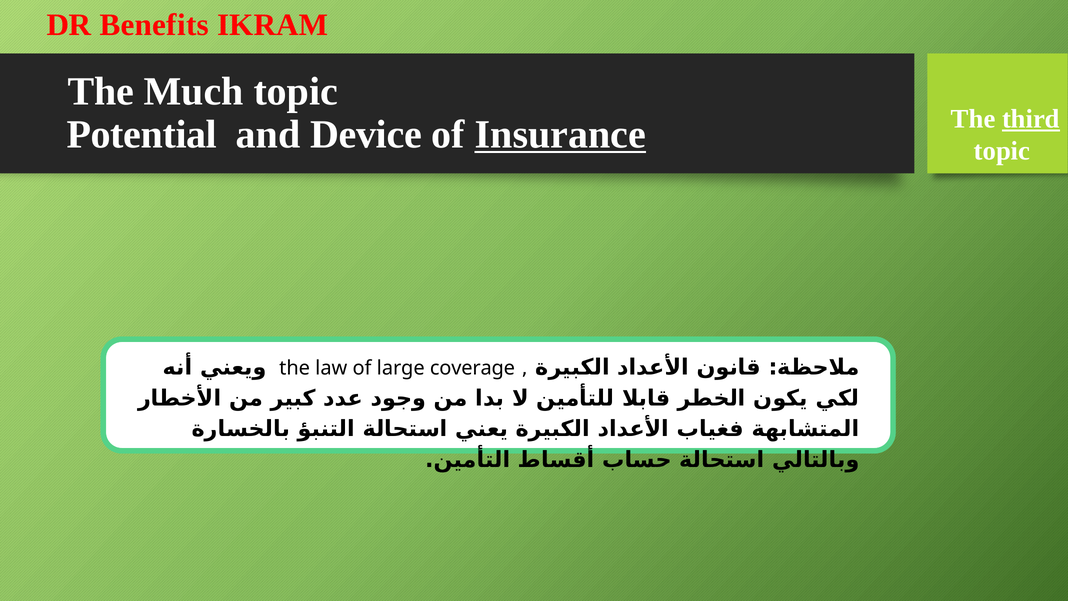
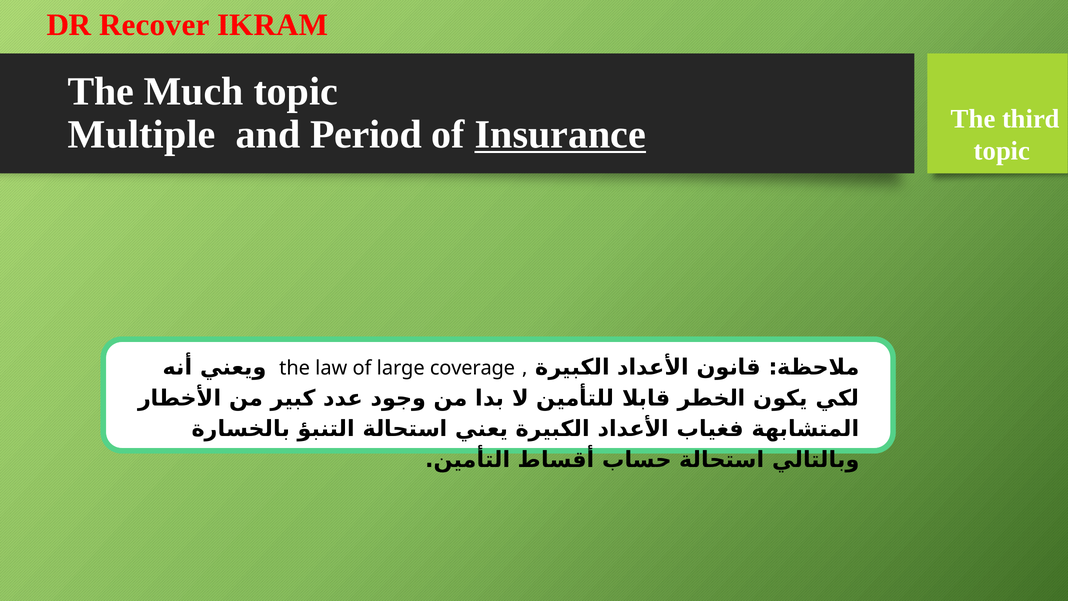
Benefits: Benefits -> Recover
Potential: Potential -> Multiple
Device: Device -> Period
third underline: present -> none
